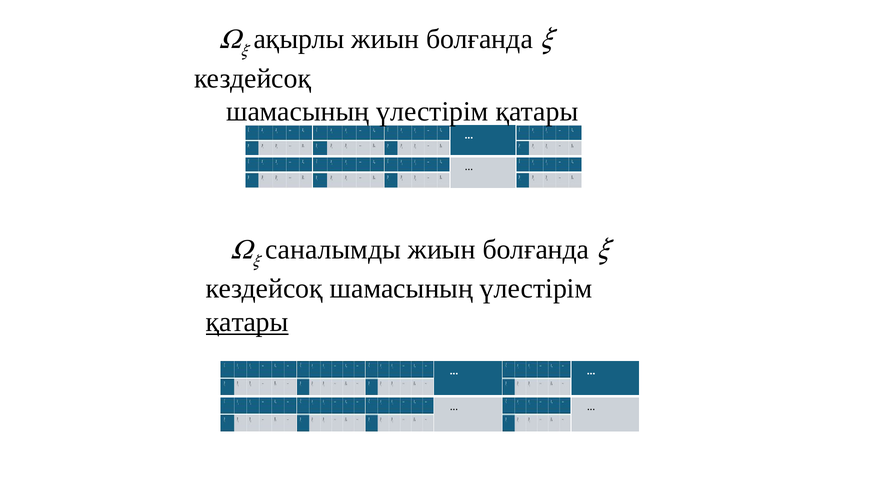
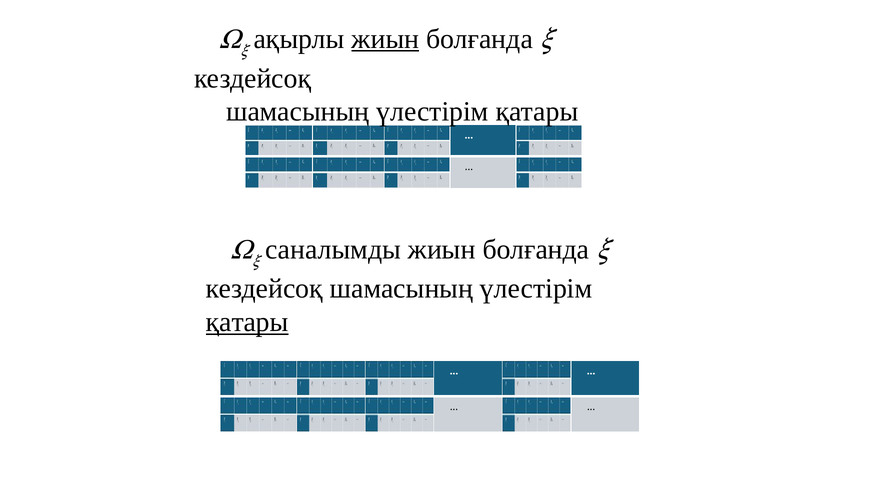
жиын at (385, 39) underline: none -> present
